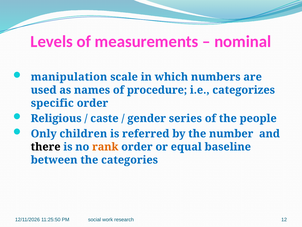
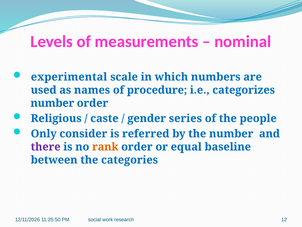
manipulation: manipulation -> experimental
specific at (52, 103): specific -> number
children: children -> consider
there colour: black -> purple
